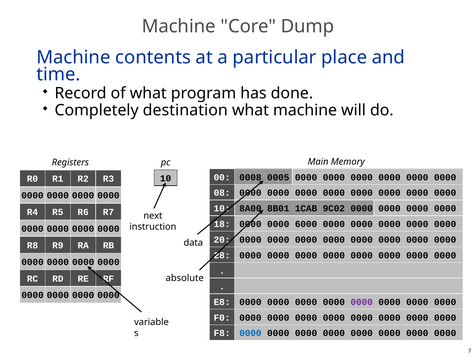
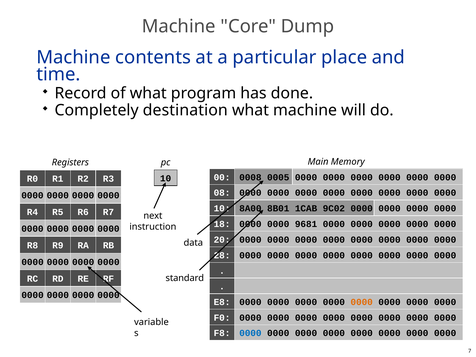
6000: 6000 -> 9681
absolute: absolute -> standard
0000 at (362, 302) colour: purple -> orange
